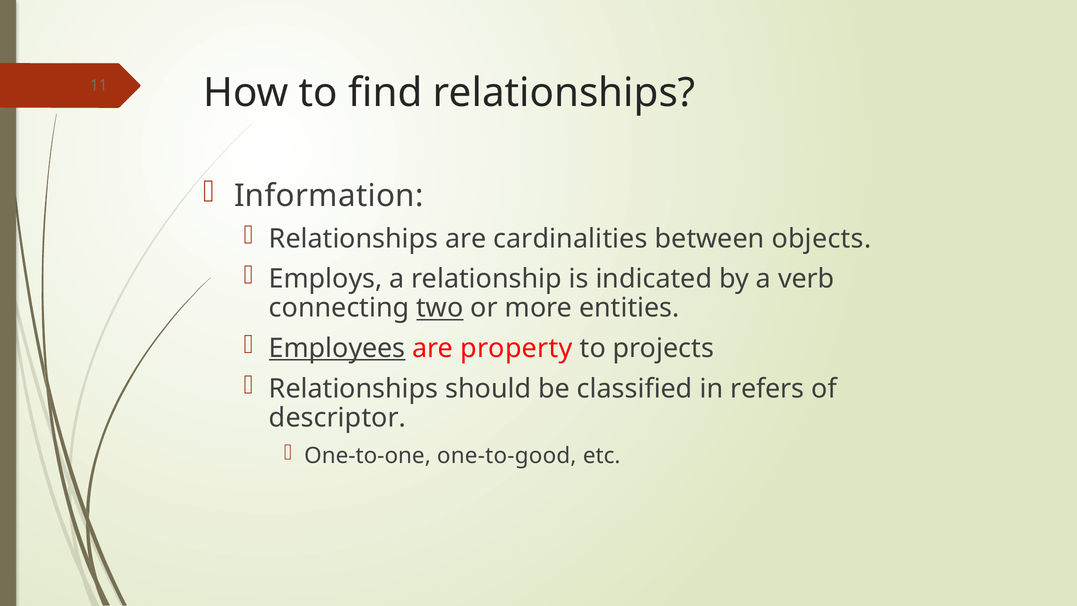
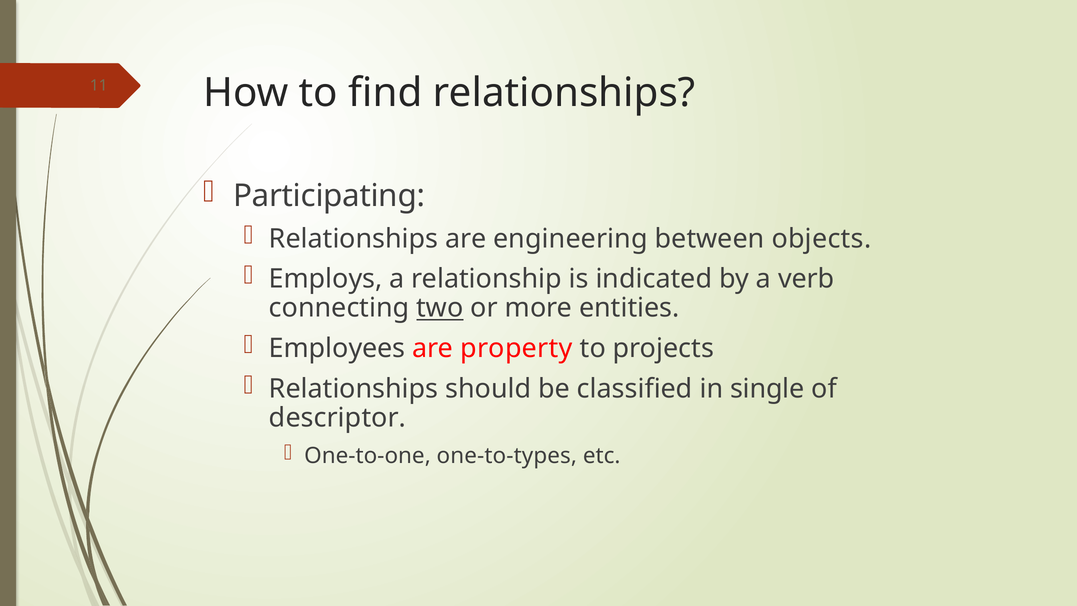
Information: Information -> Participating
cardinalities: cardinalities -> engineering
Employees underline: present -> none
refers: refers -> single
one-to-good: one-to-good -> one-to-types
